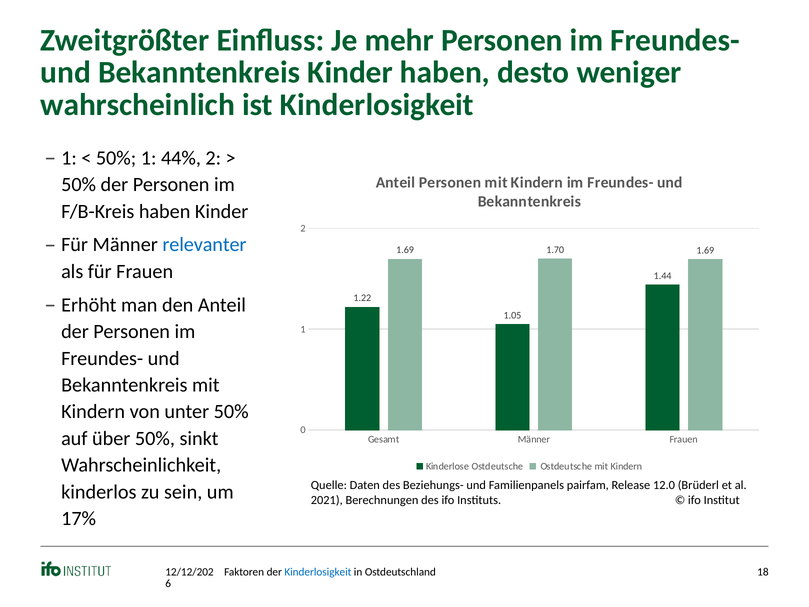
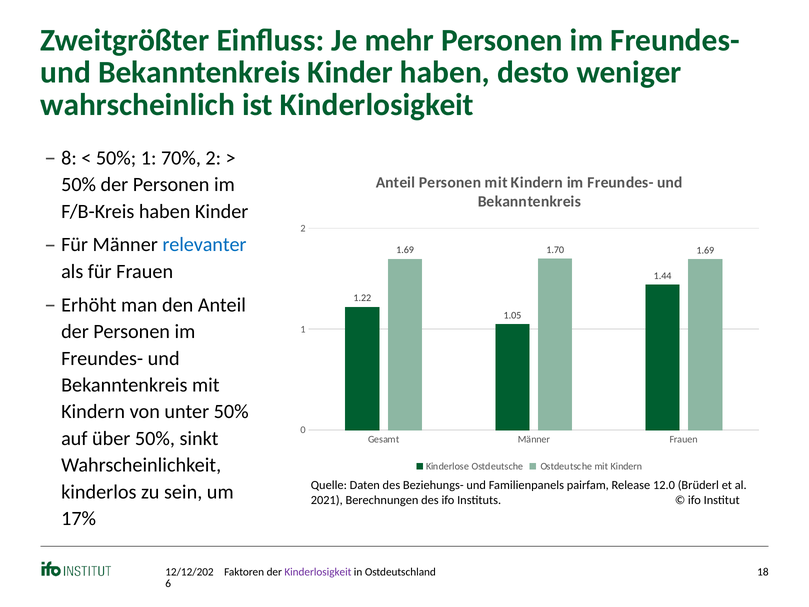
1 at (69, 158): 1 -> 8
44%: 44% -> 70%
Kinderlosigkeit at (318, 572) colour: blue -> purple
